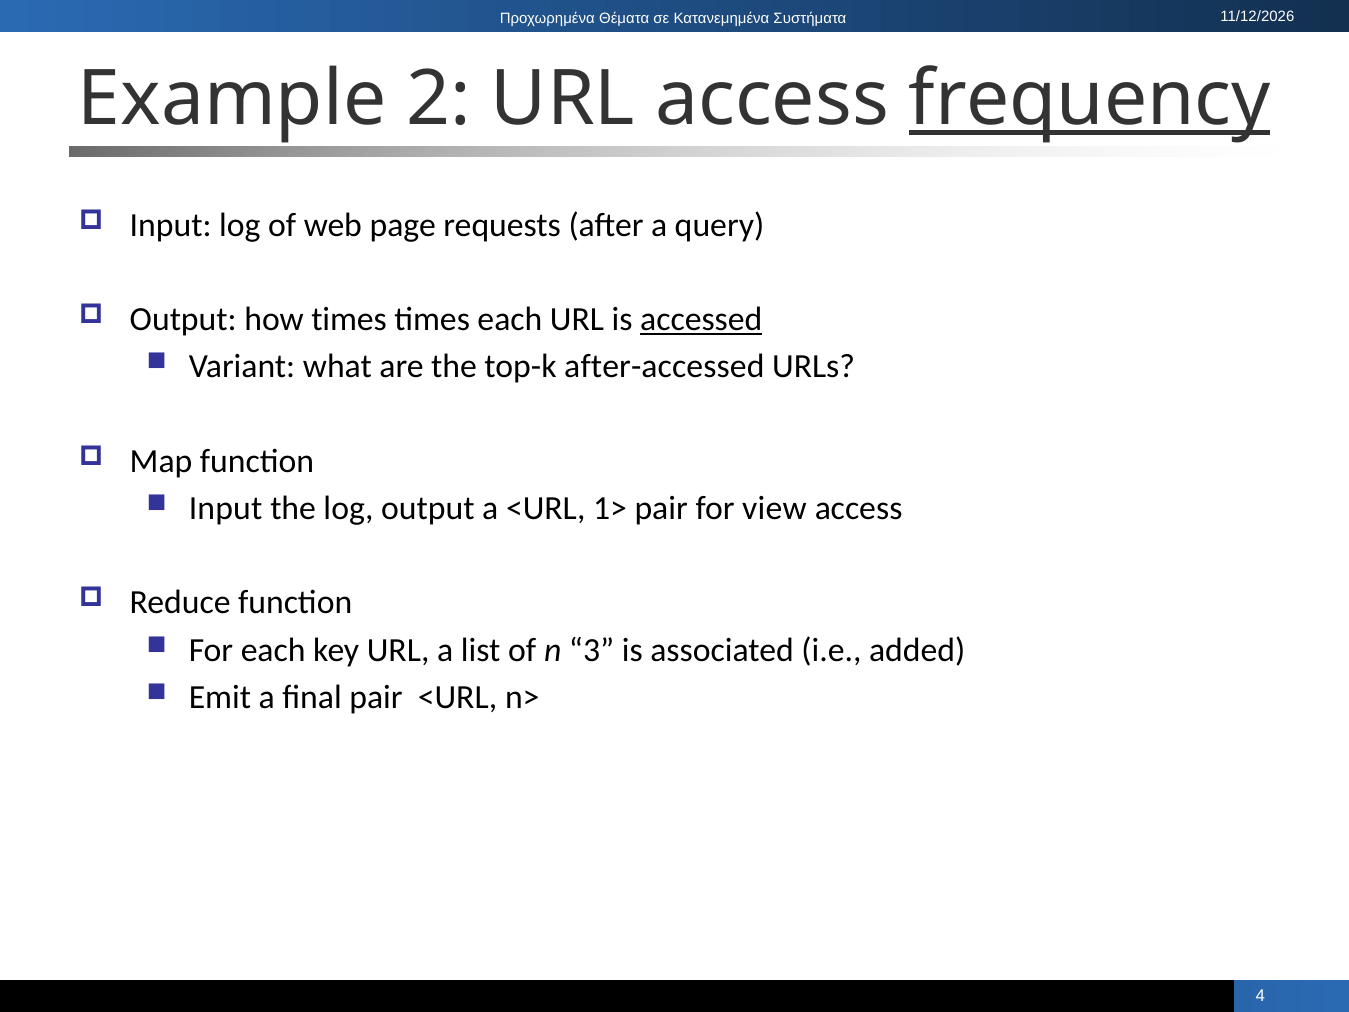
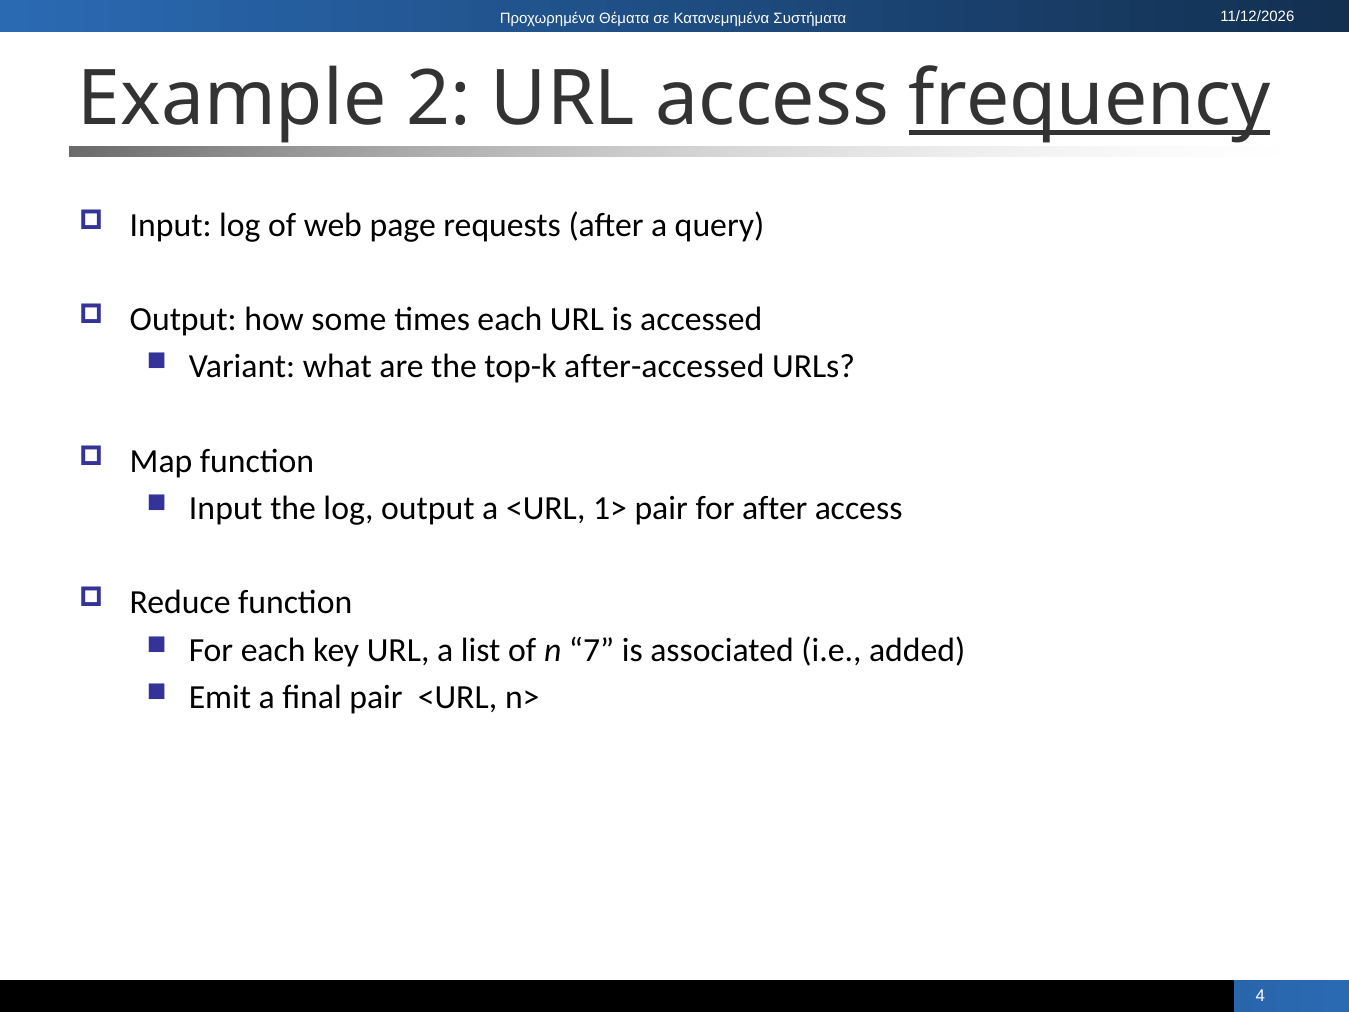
how times: times -> some
accessed underline: present -> none
for view: view -> after
3: 3 -> 7
